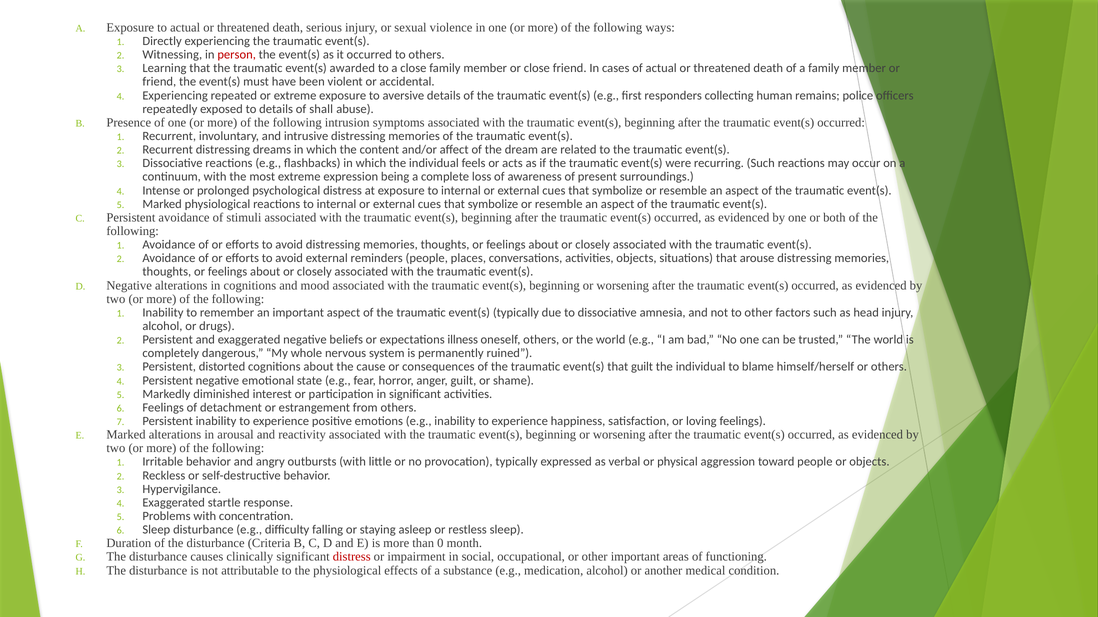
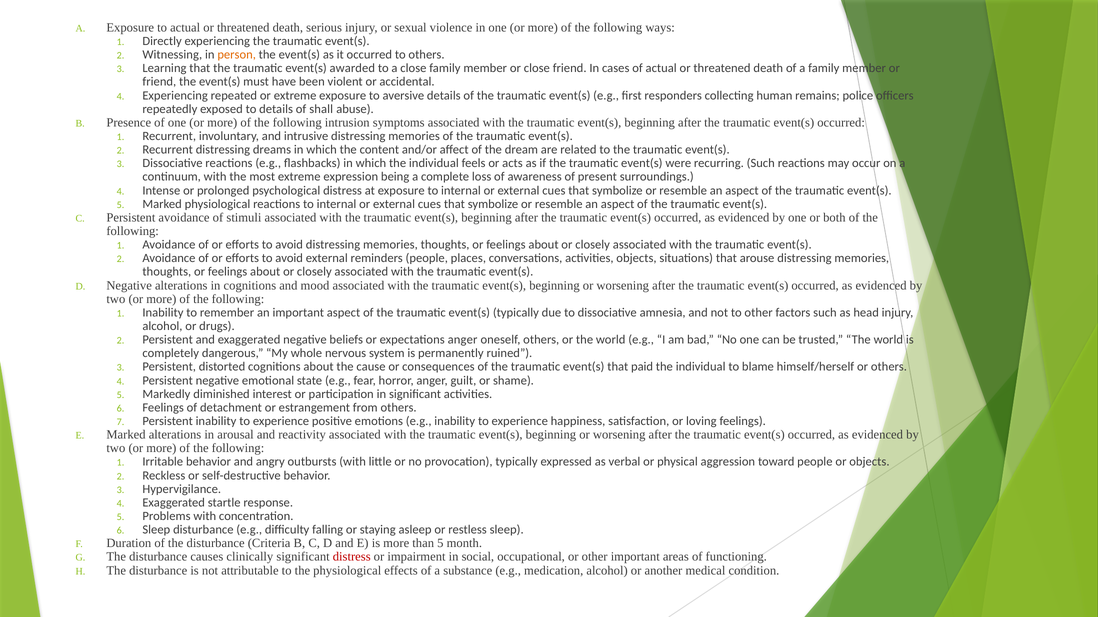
person colour: red -> orange
expectations illness: illness -> anger
that guilt: guilt -> paid
than 0: 0 -> 5
